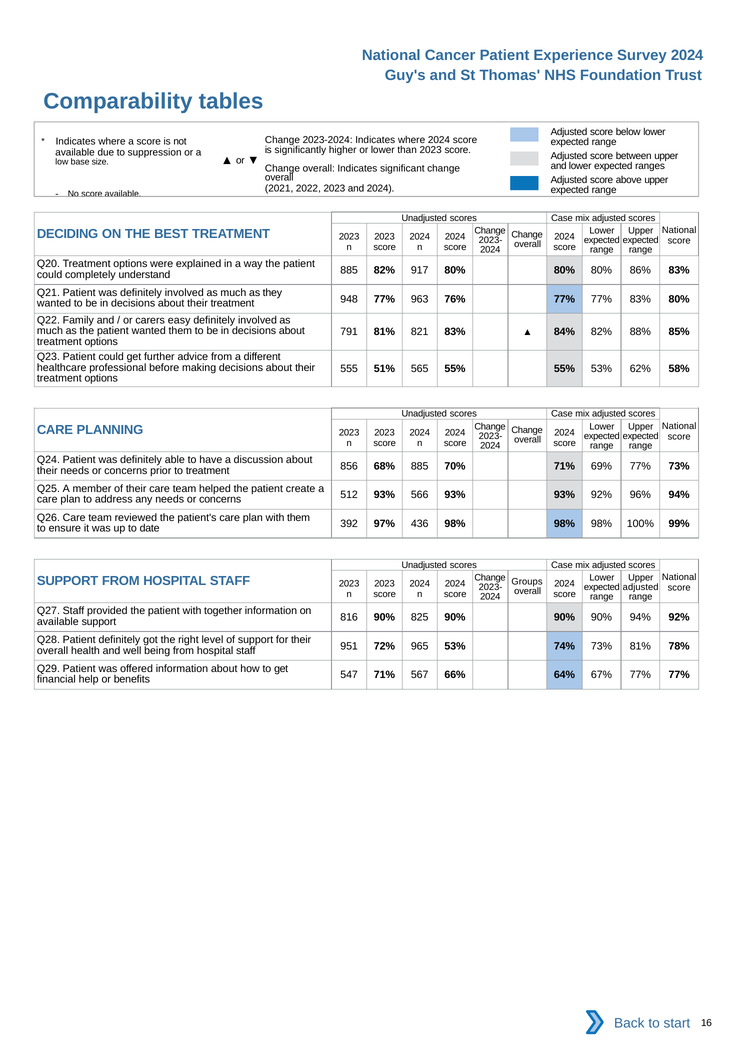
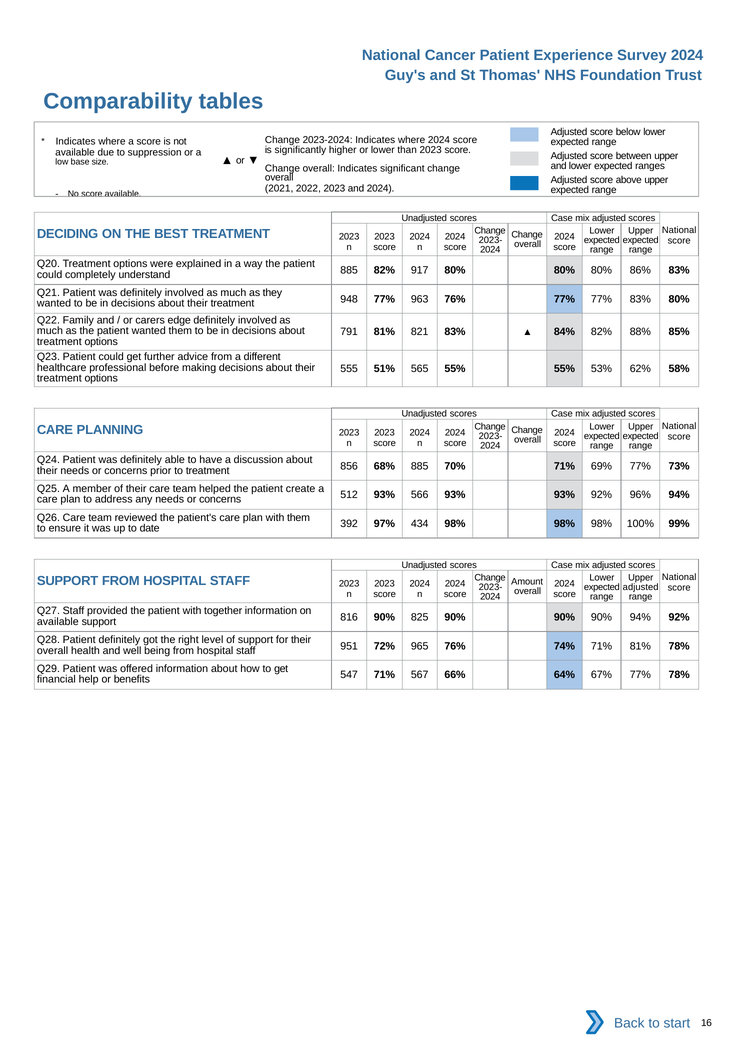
easy: easy -> edge
436: 436 -> 434
Groups: Groups -> Amount
965 53%: 53% -> 76%
74% 73%: 73% -> 71%
67% 77% 77%: 77% -> 78%
